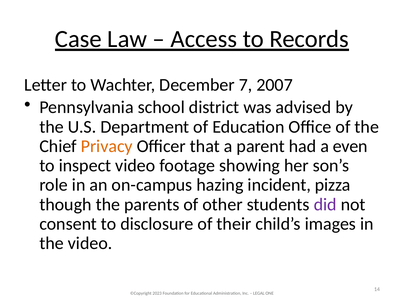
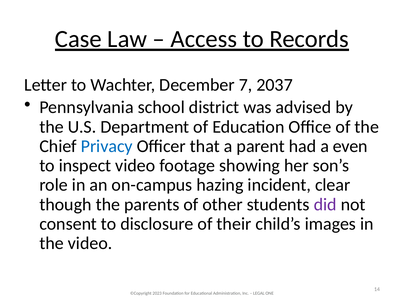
2007: 2007 -> 2037
Privacy colour: orange -> blue
pizza: pizza -> clear
